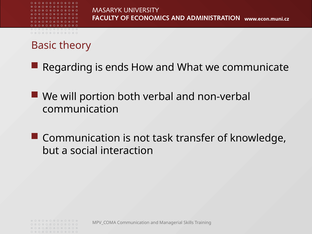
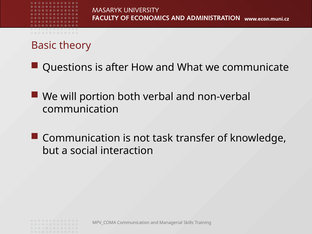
Regarding: Regarding -> Questions
ends: ends -> after
